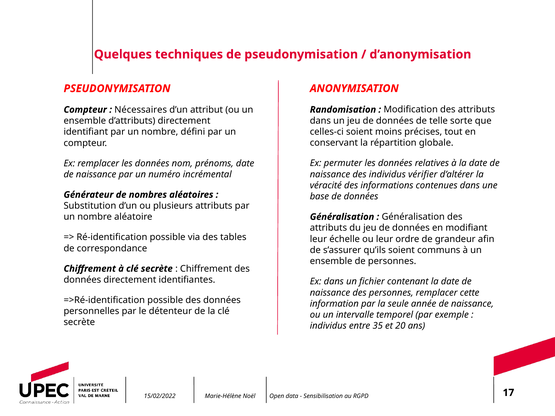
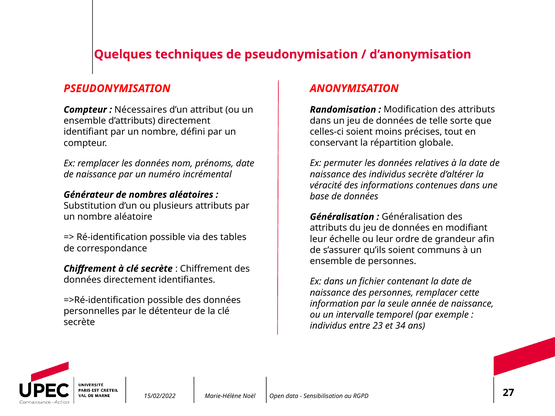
individus vérifier: vérifier -> secrète
35: 35 -> 23
20: 20 -> 34
17: 17 -> 27
